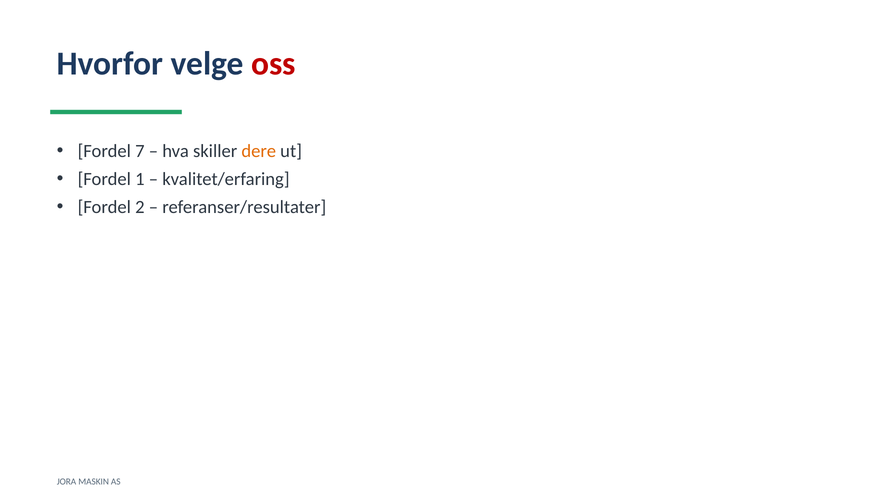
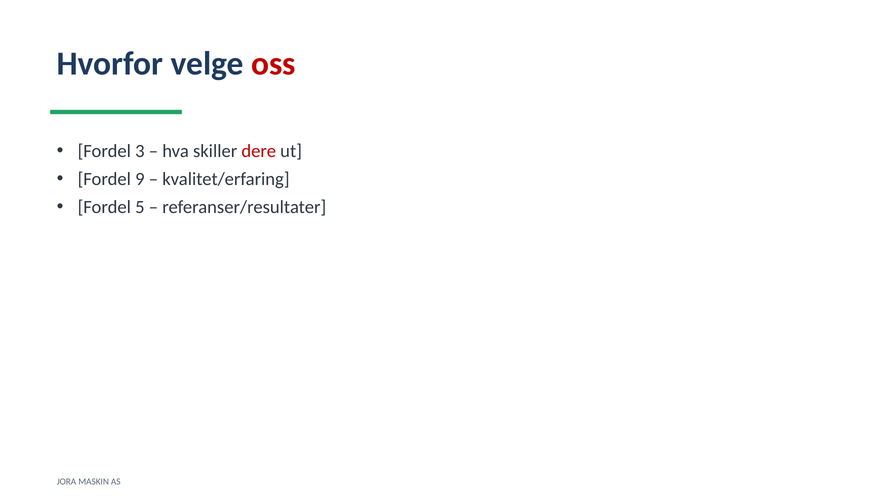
7: 7 -> 3
dere colour: orange -> red
1: 1 -> 9
2: 2 -> 5
